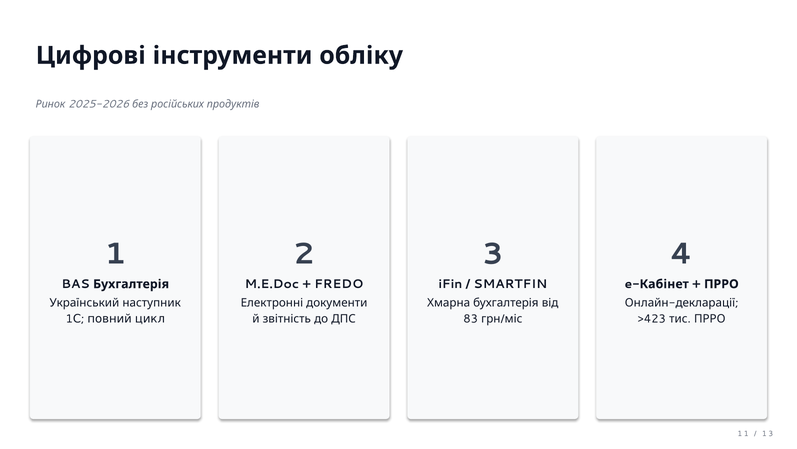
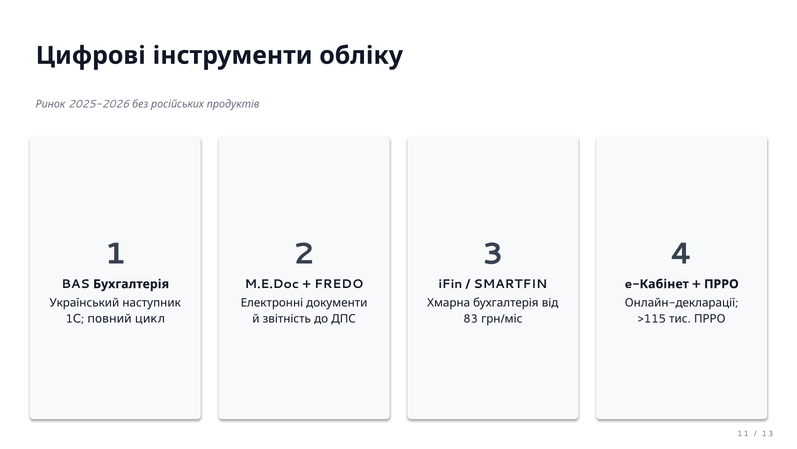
>423: >423 -> >115
